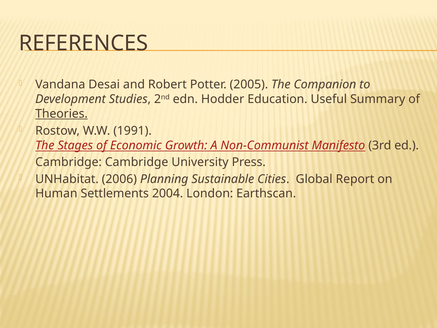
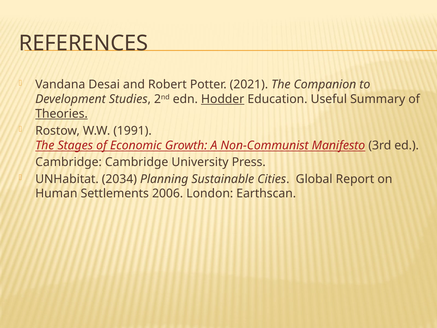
2005: 2005 -> 2021
Hodder underline: none -> present
2006: 2006 -> 2034
2004: 2004 -> 2006
